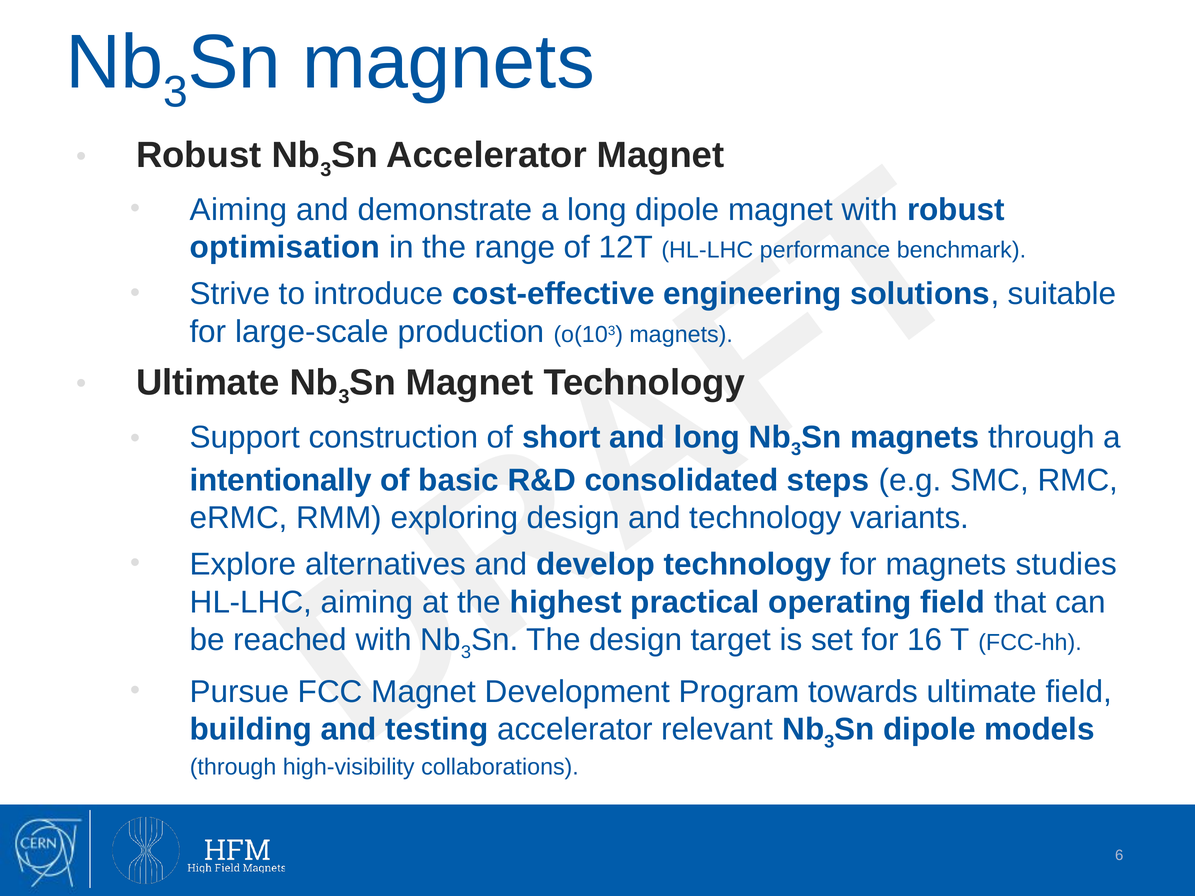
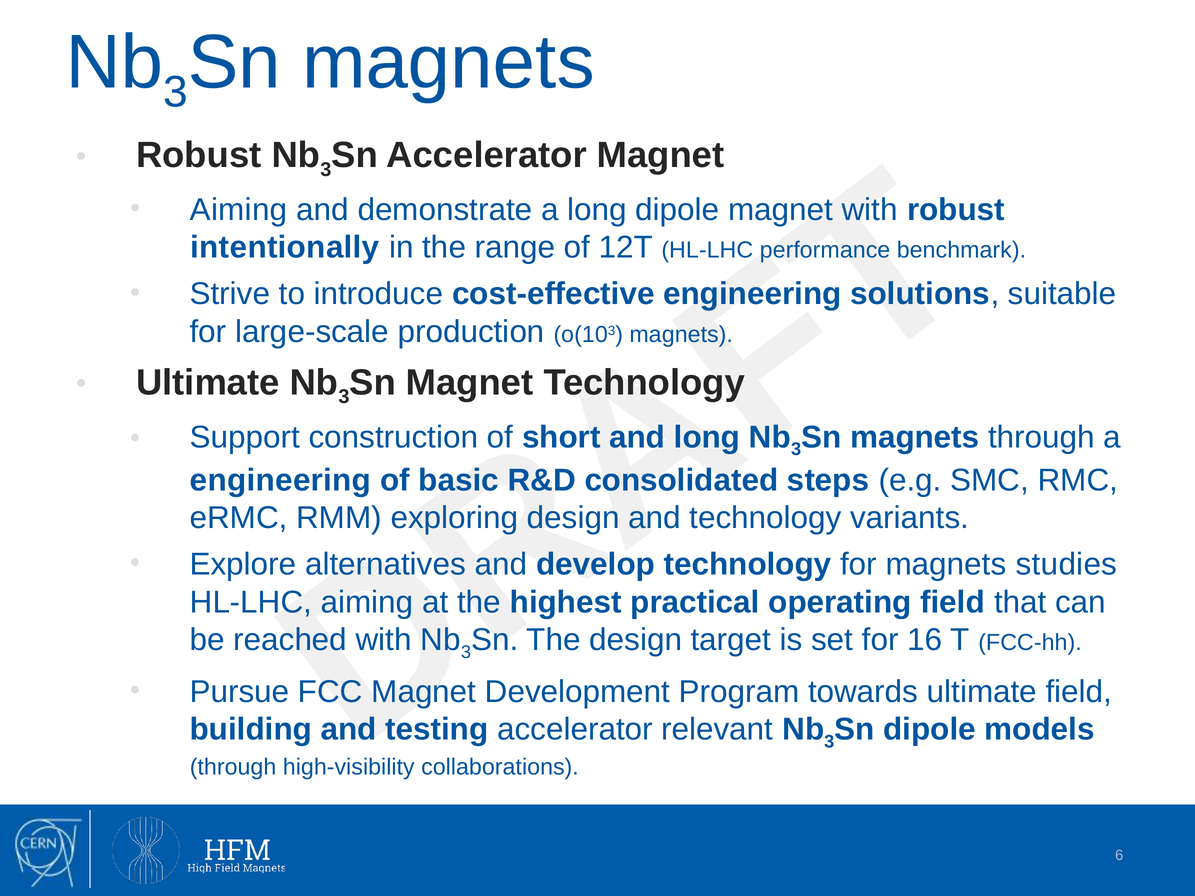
optimisation: optimisation -> intentionally
intentionally at (281, 480): intentionally -> engineering
